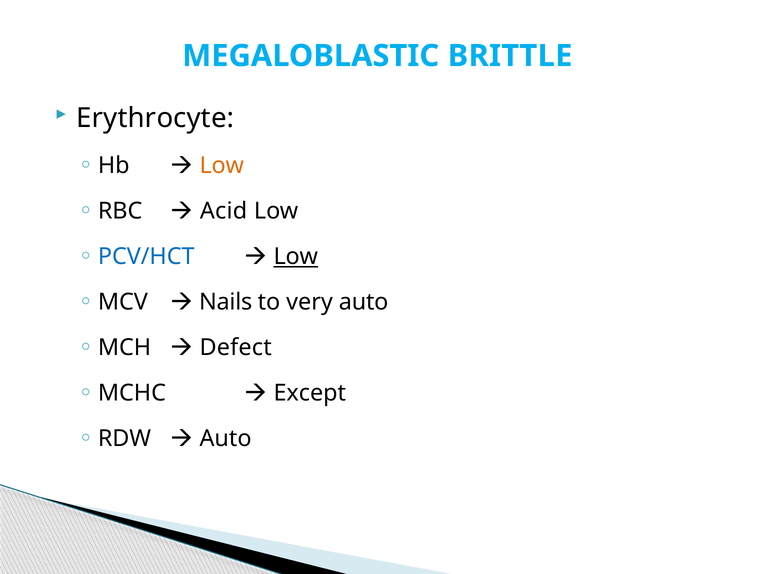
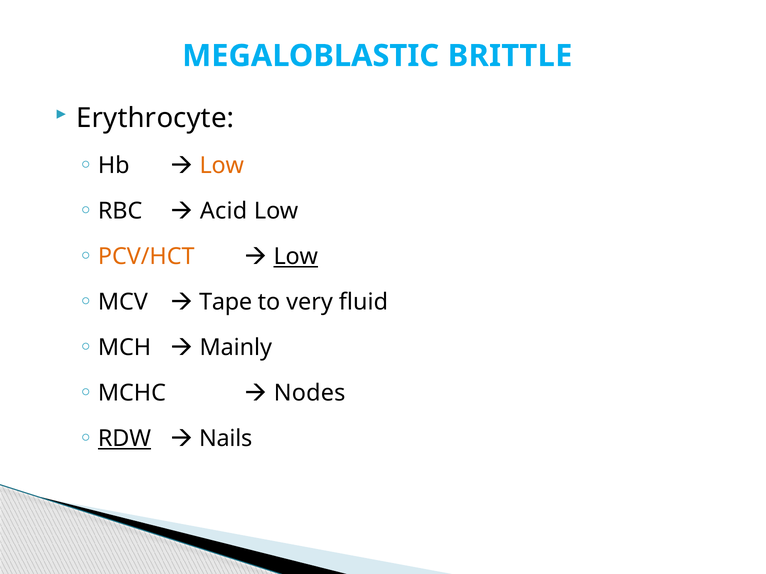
PCV/HCT colour: blue -> orange
Nails: Nails -> Tape
very auto: auto -> fluid
Defect: Defect -> Mainly
Except: Except -> Nodes
RDW underline: none -> present
Auto at (226, 439): Auto -> Nails
